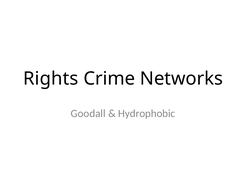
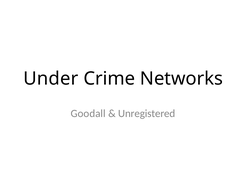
Rights: Rights -> Under
Hydrophobic: Hydrophobic -> Unregistered
